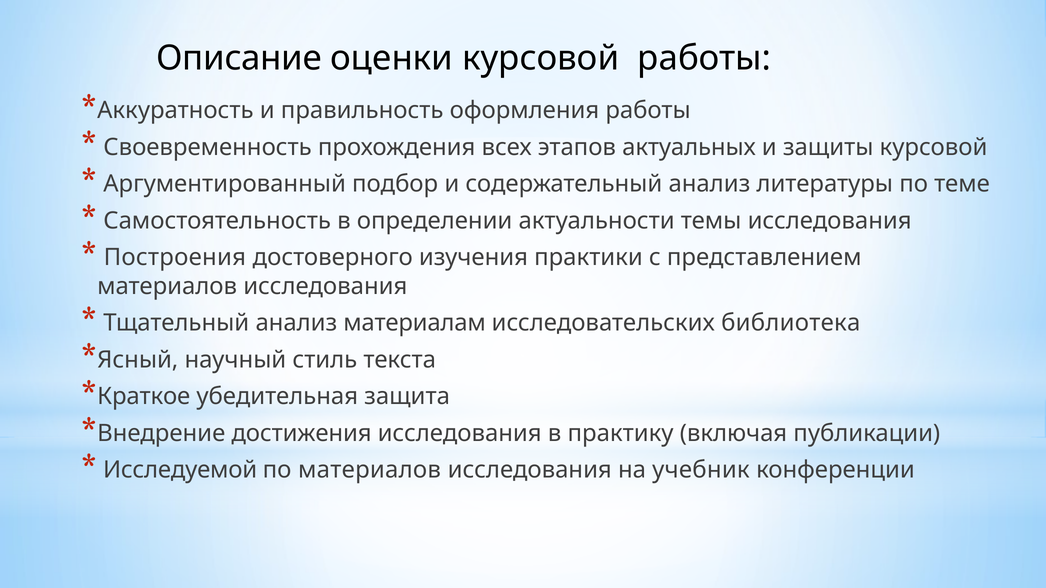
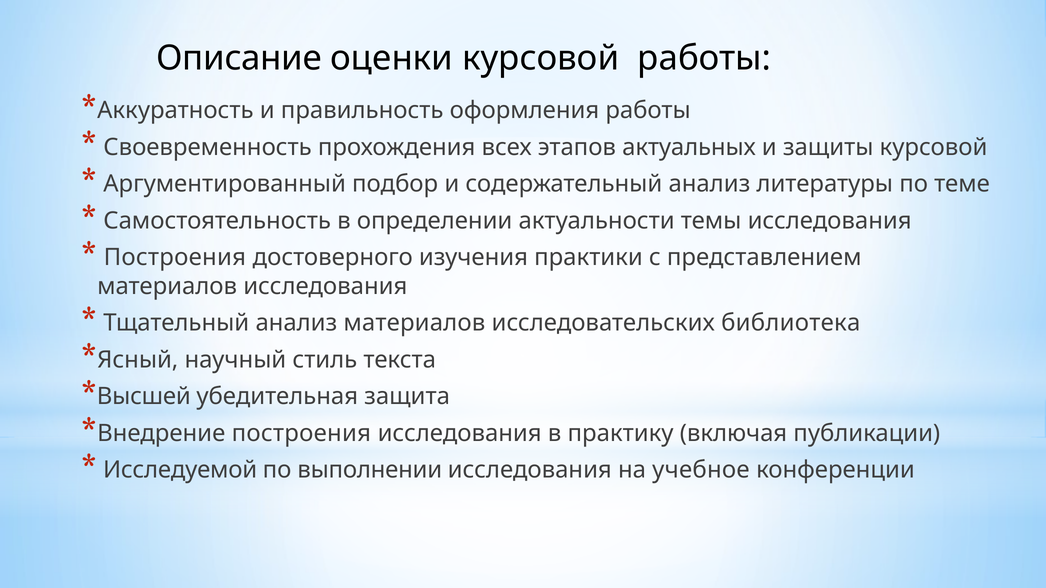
анализ материалам: материалам -> материалов
Краткое: Краткое -> Высшей
Внедрение достижения: достижения -> построения
по материалов: материалов -> выполнении
учебник: учебник -> учебное
